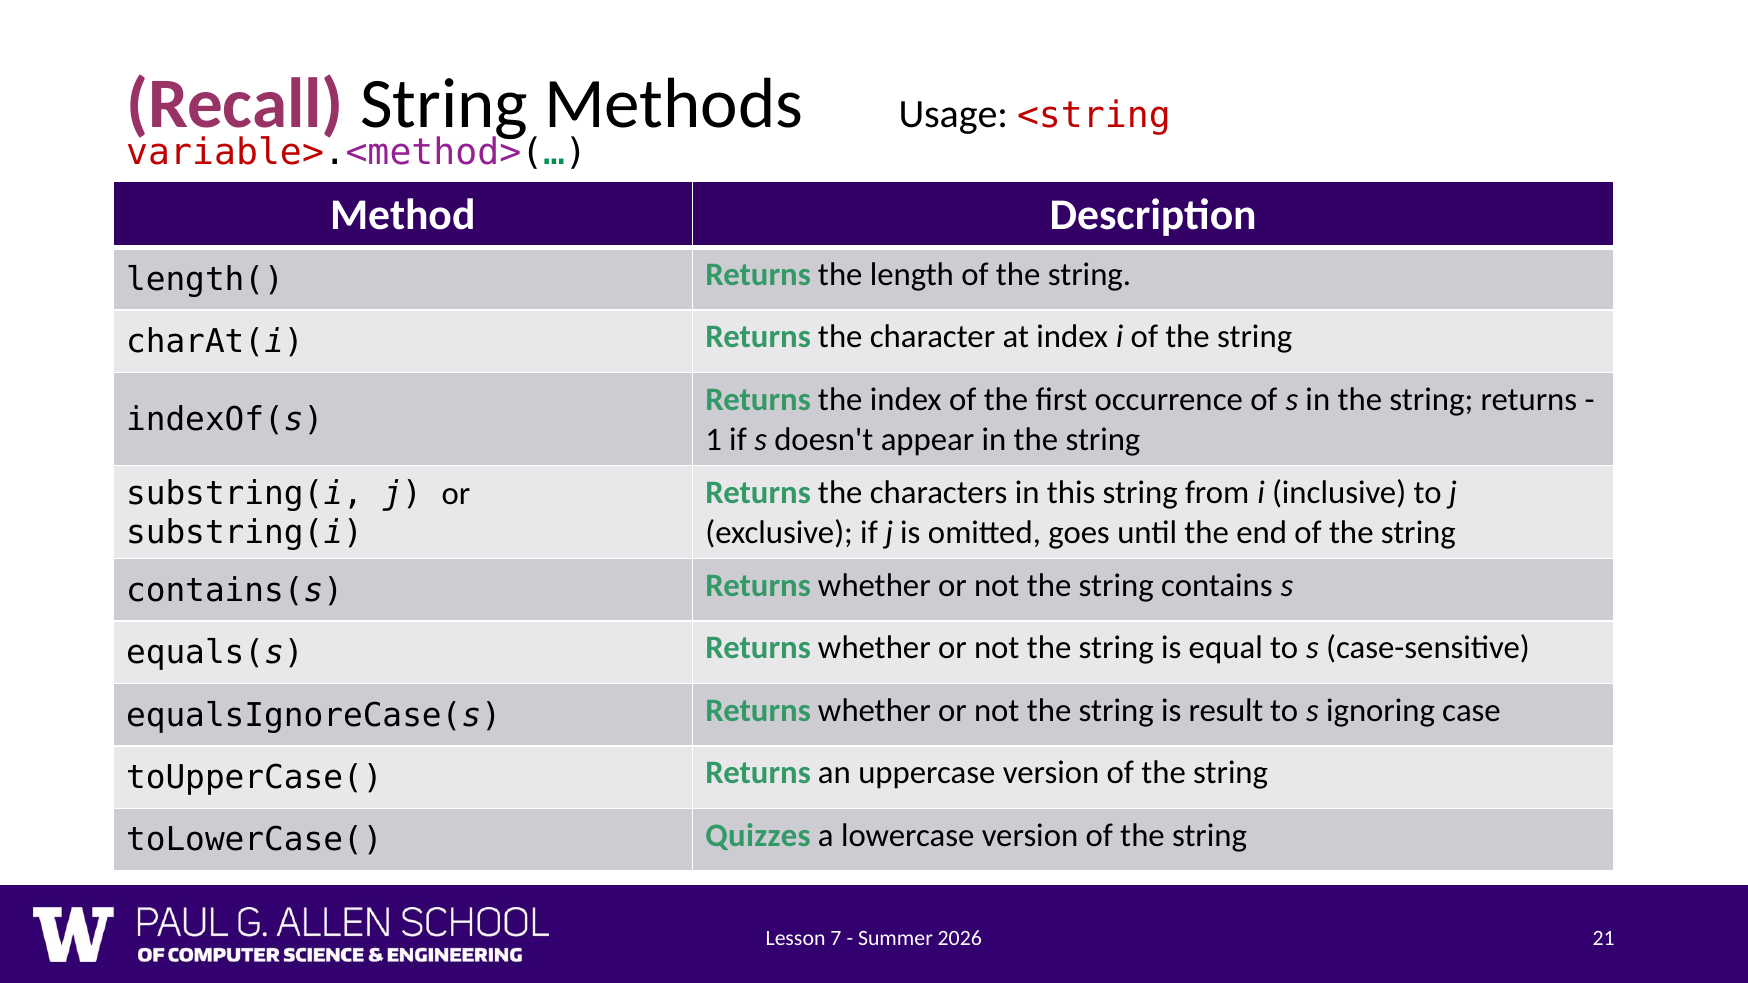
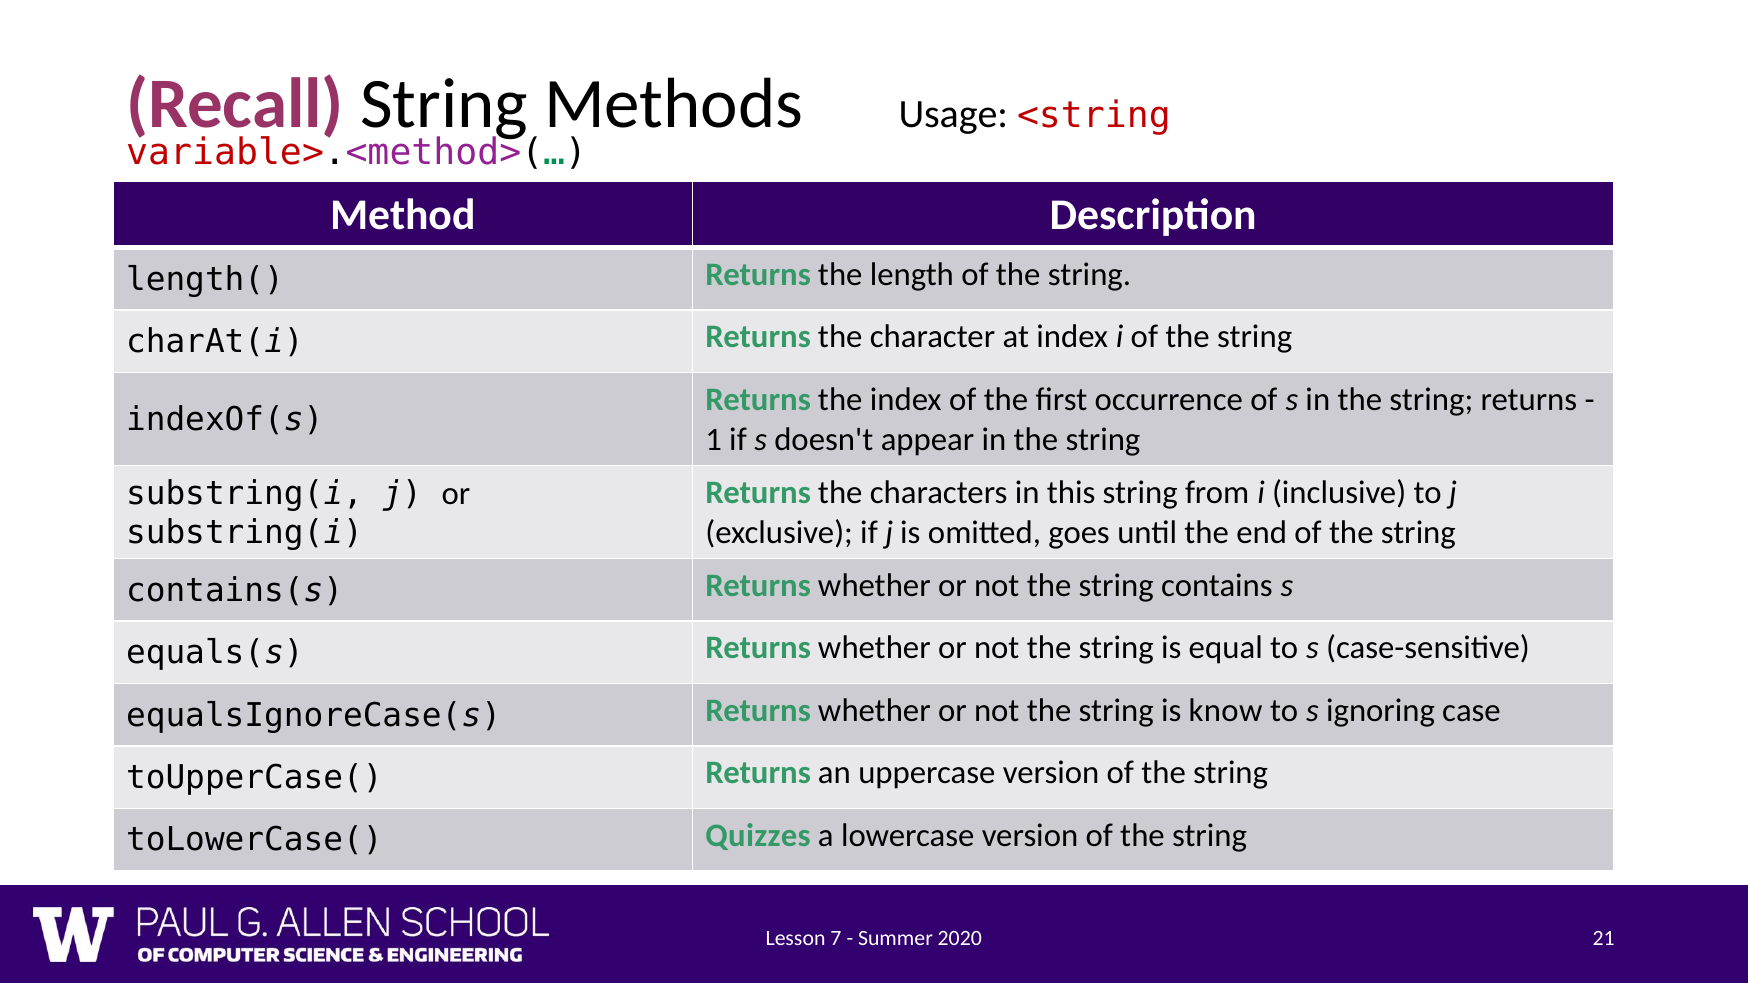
result: result -> know
2026: 2026 -> 2020
